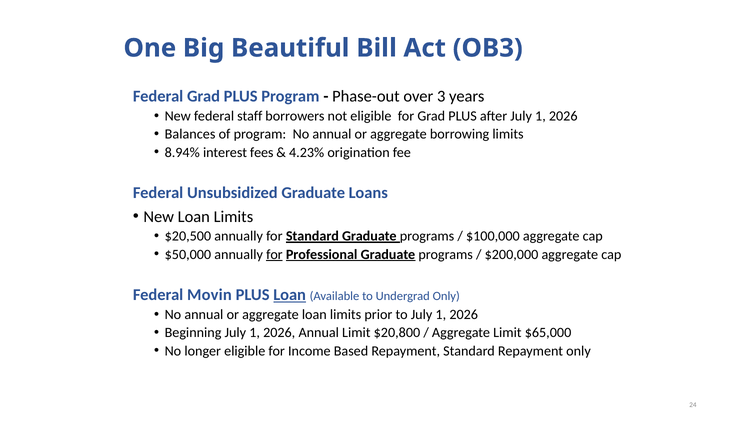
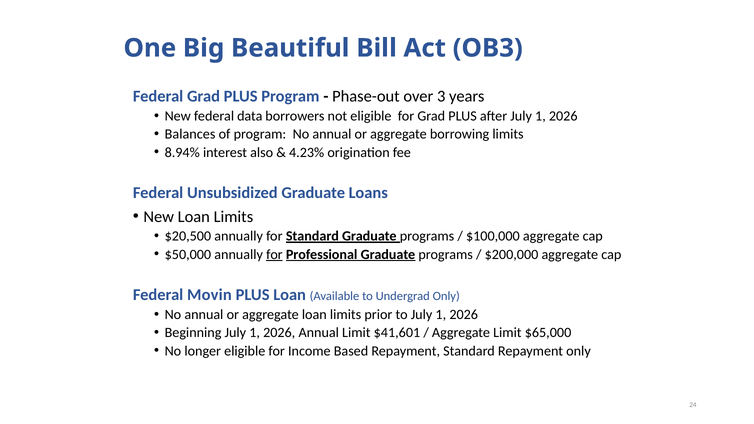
staff: staff -> data
fees: fees -> also
Loan at (290, 295) underline: present -> none
$20,800: $20,800 -> $41,601
